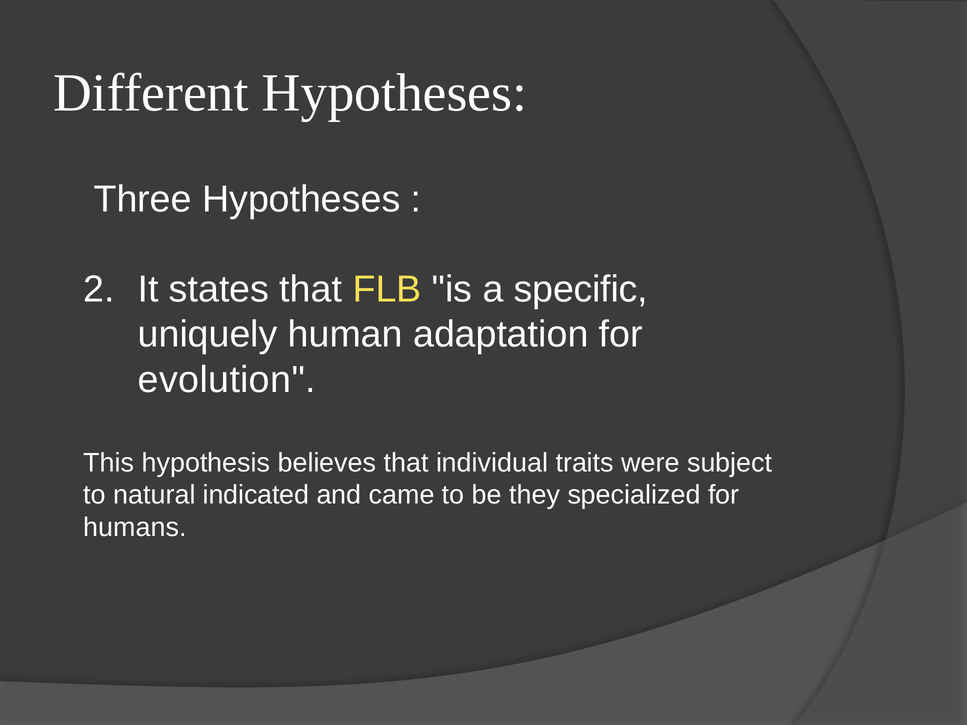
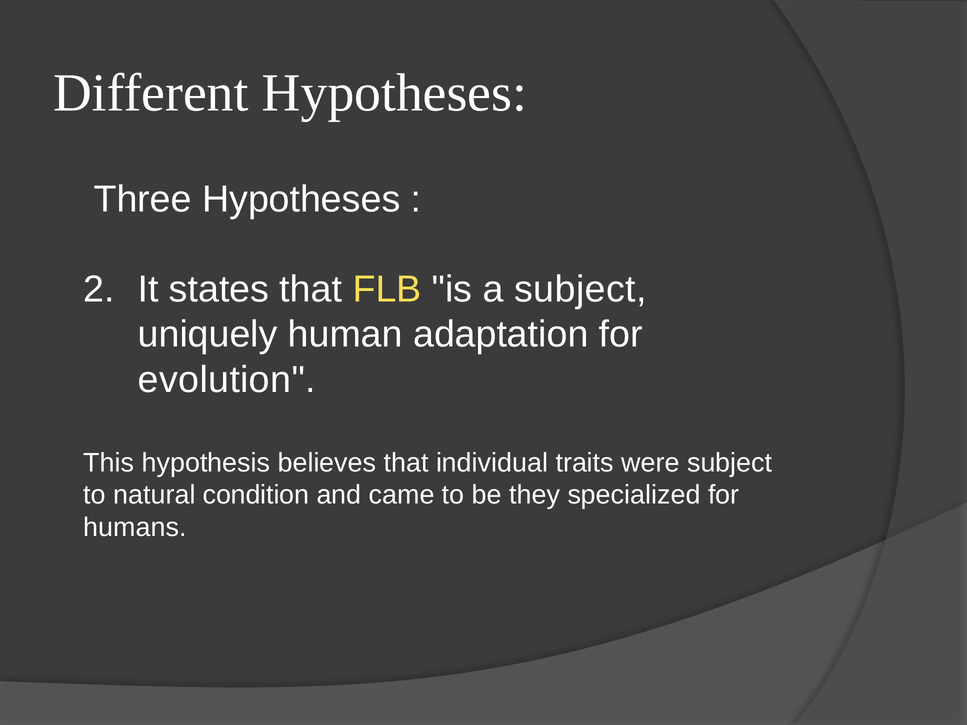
a specific: specific -> subject
indicated: indicated -> condition
